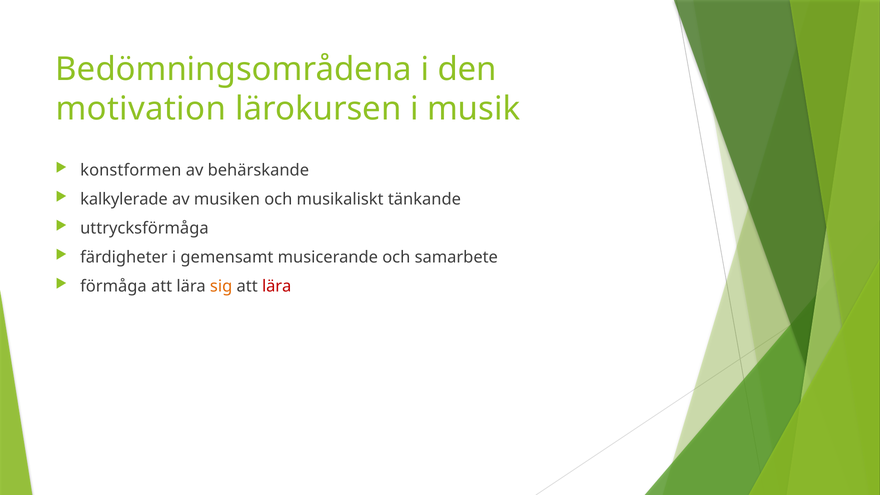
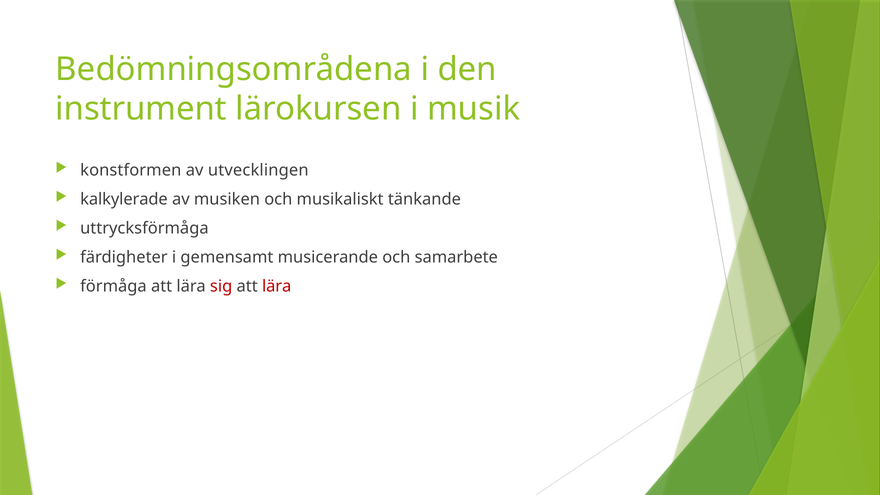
motivation: motivation -> instrument
behärskande: behärskande -> utvecklingen
sig colour: orange -> red
